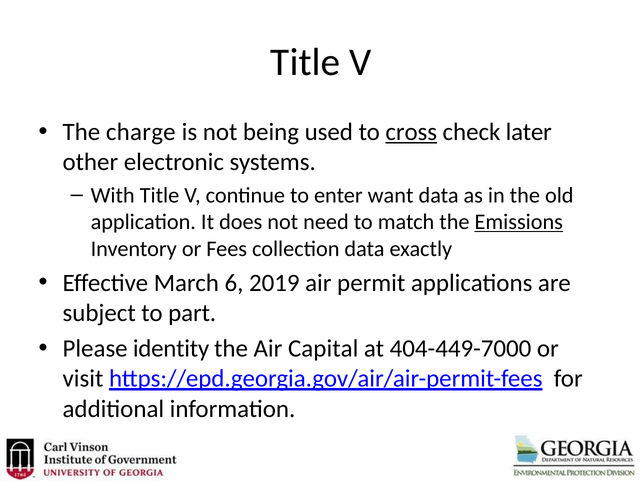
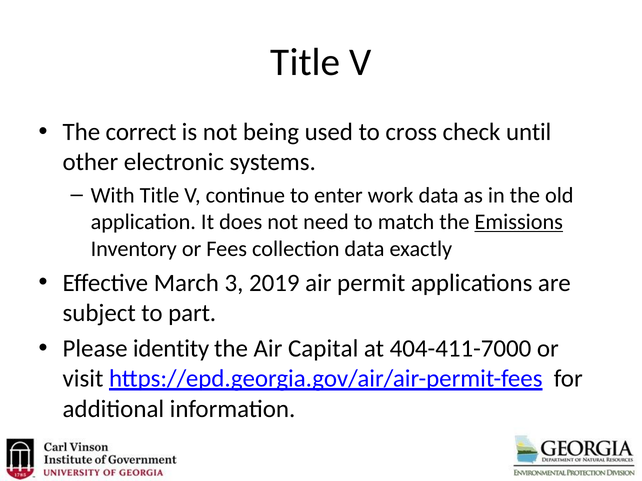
charge: charge -> correct
cross underline: present -> none
later: later -> until
want: want -> work
6: 6 -> 3
404-449-7000: 404-449-7000 -> 404-411-7000
